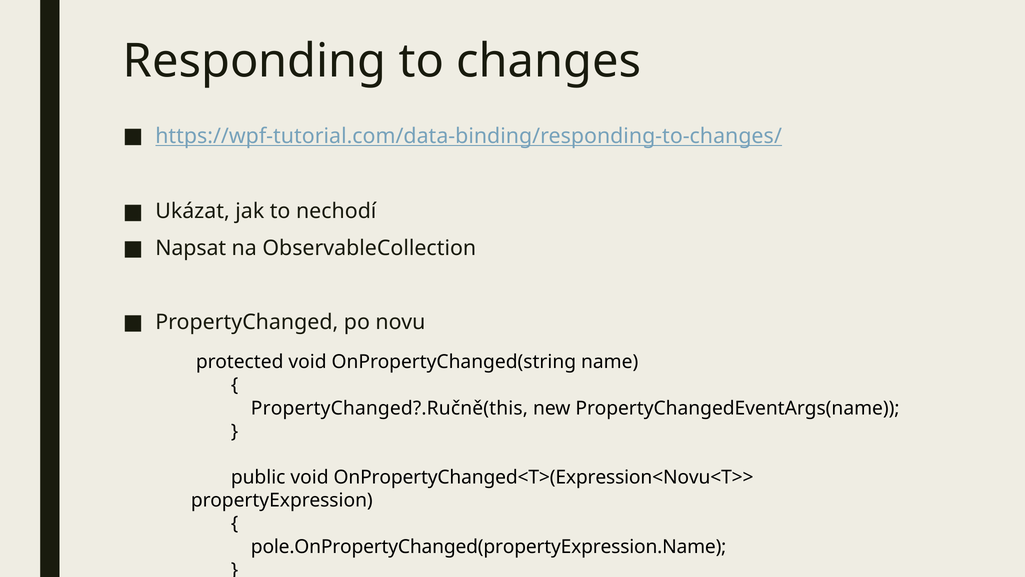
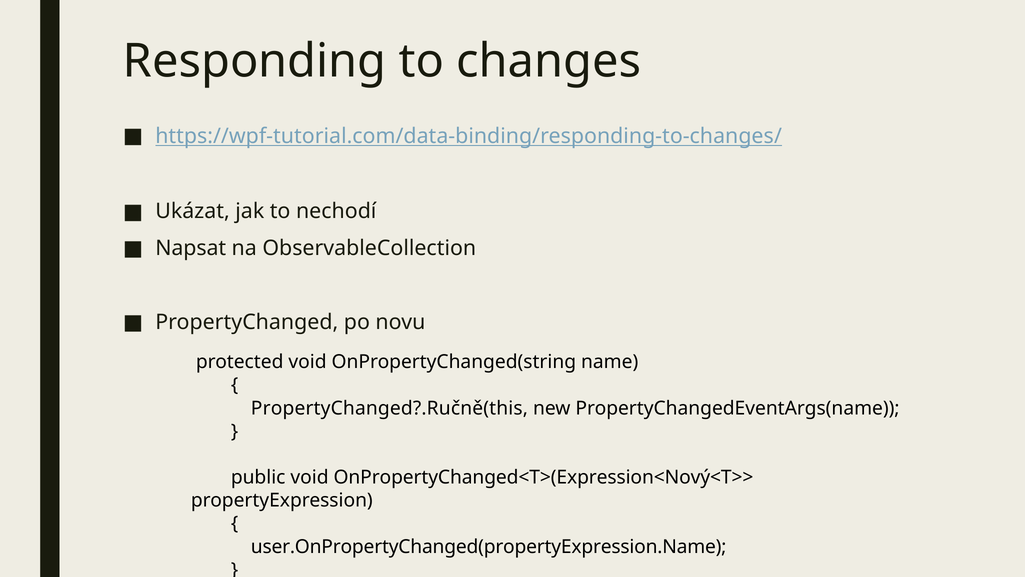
OnPropertyChanged<T>(Expression<Novu<T>>: OnPropertyChanged<T>(Expression<Novu<T>> -> OnPropertyChanged<T>(Expression<Nový<T>>
pole.OnPropertyChanged(propertyExpression.Name: pole.OnPropertyChanged(propertyExpression.Name -> user.OnPropertyChanged(propertyExpression.Name
